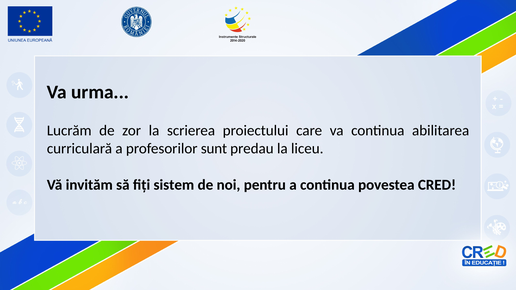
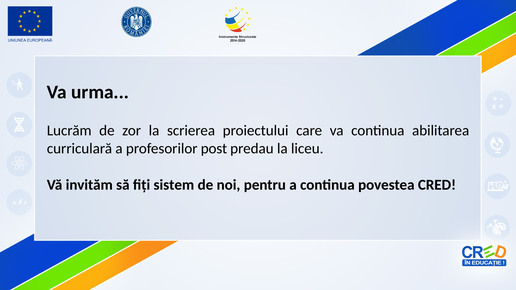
sunt: sunt -> post
